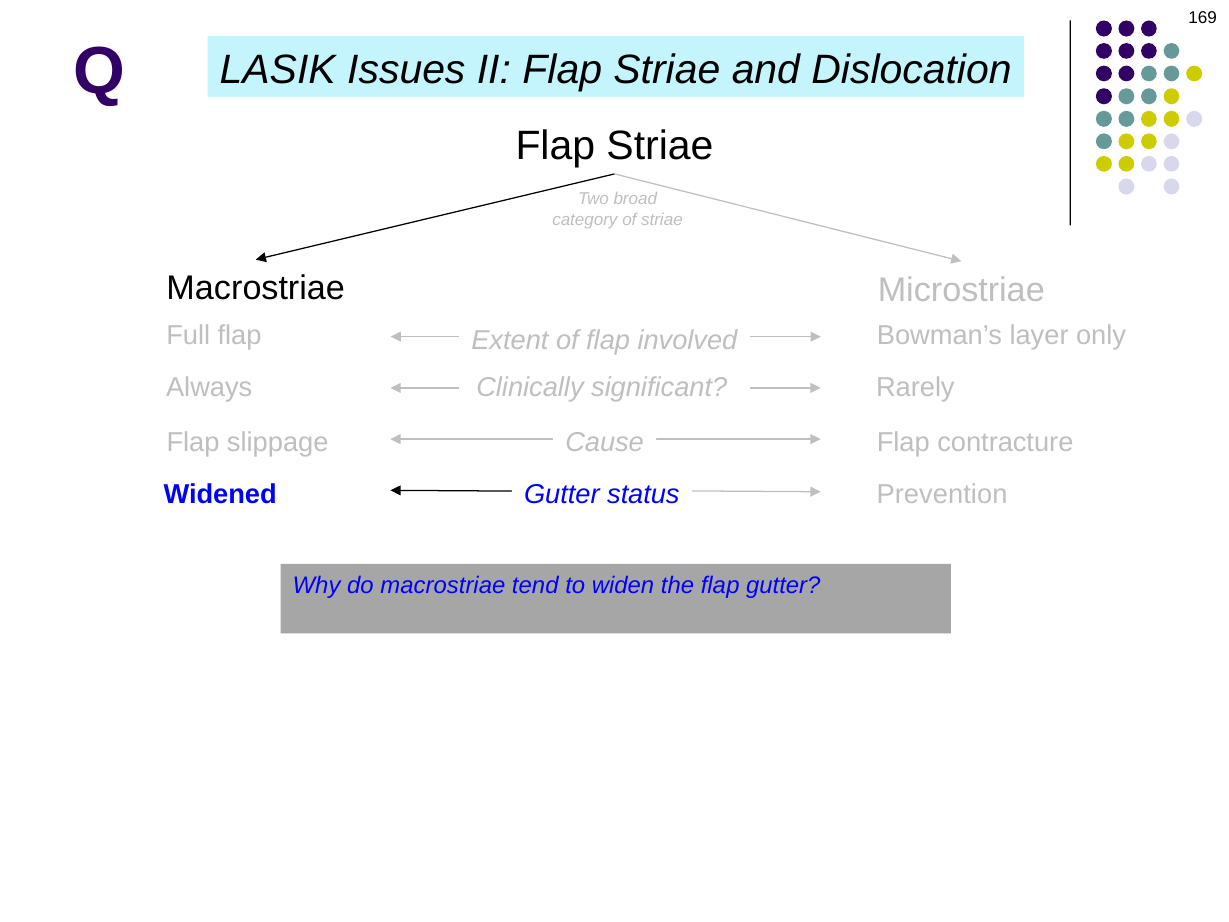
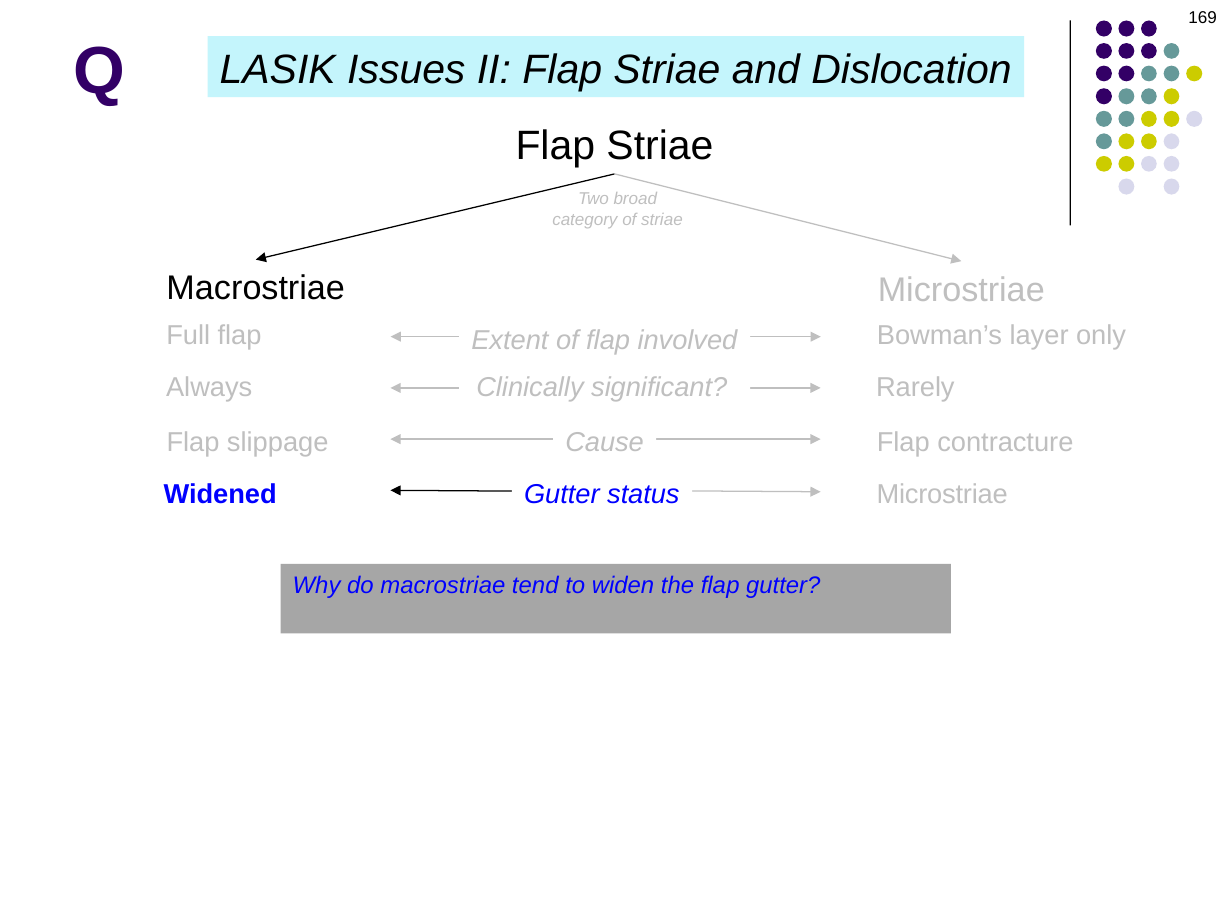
Widened Prevention: Prevention -> Microstriae
